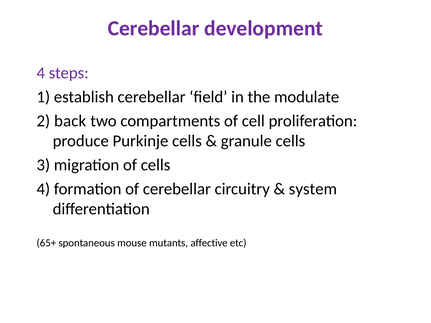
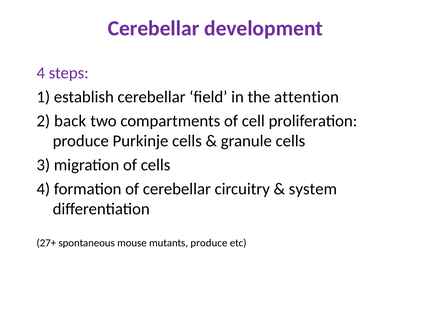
modulate: modulate -> attention
65+: 65+ -> 27+
mutants affective: affective -> produce
